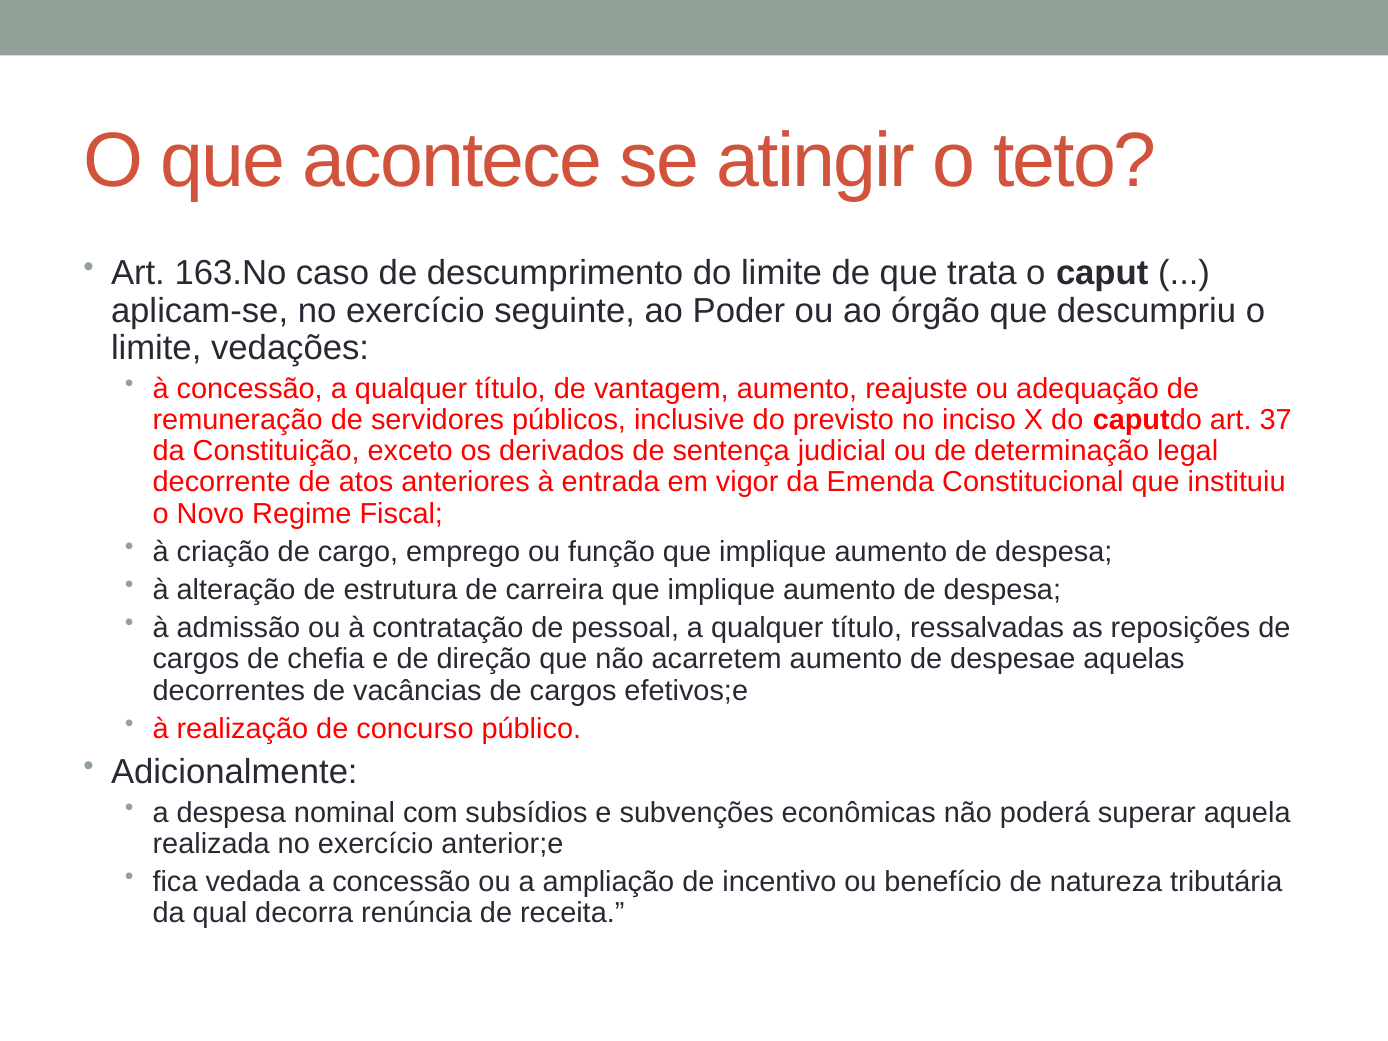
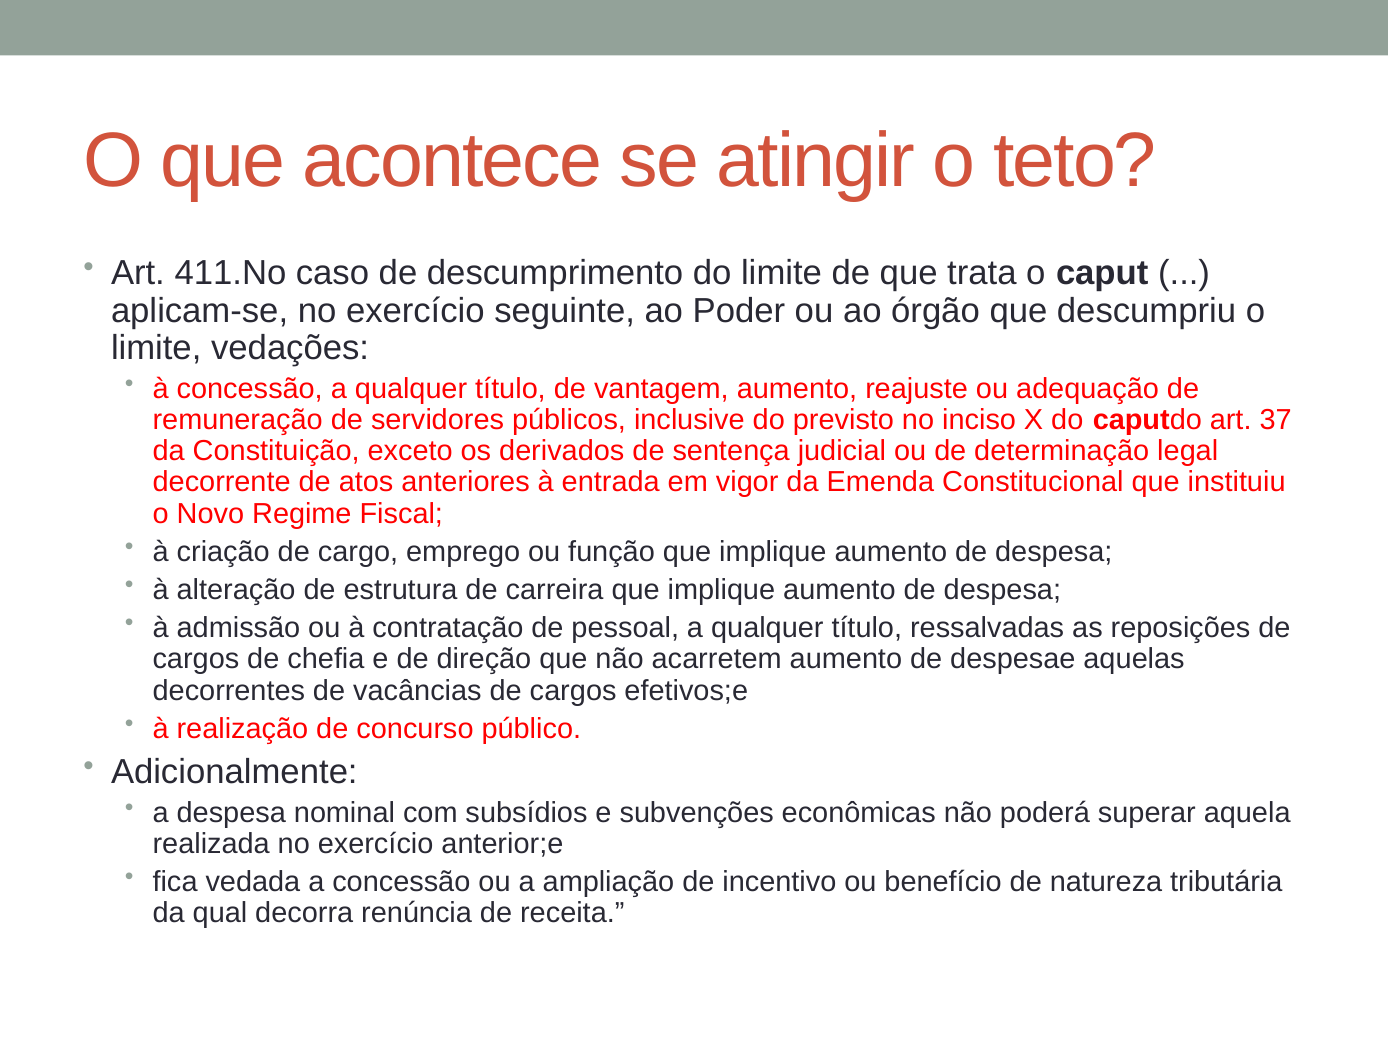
163.No: 163.No -> 411.No
